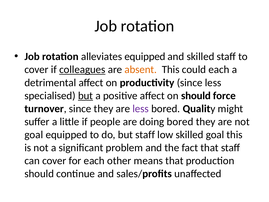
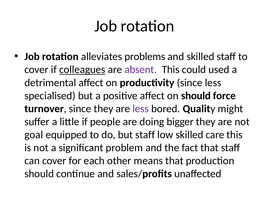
alleviates equipped: equipped -> problems
absent colour: orange -> purple
could each: each -> used
but at (86, 96) underline: present -> none
doing bored: bored -> bigger
skilled goal: goal -> care
